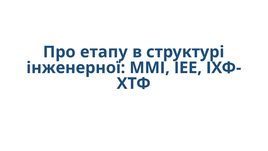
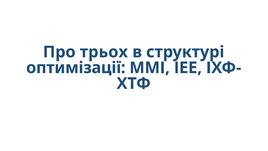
етапу: етапу -> трьох
інженерної: інженерної -> оптимізації
